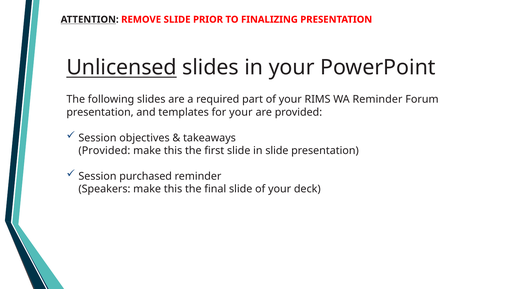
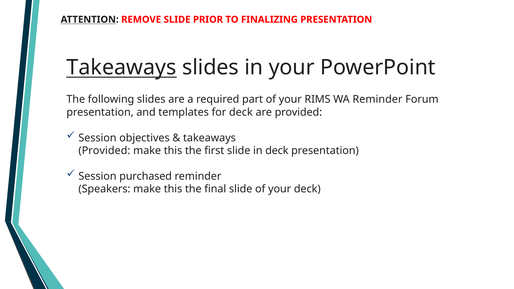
Unlicensed at (122, 67): Unlicensed -> Takeaways
for your: your -> deck
in slide: slide -> deck
